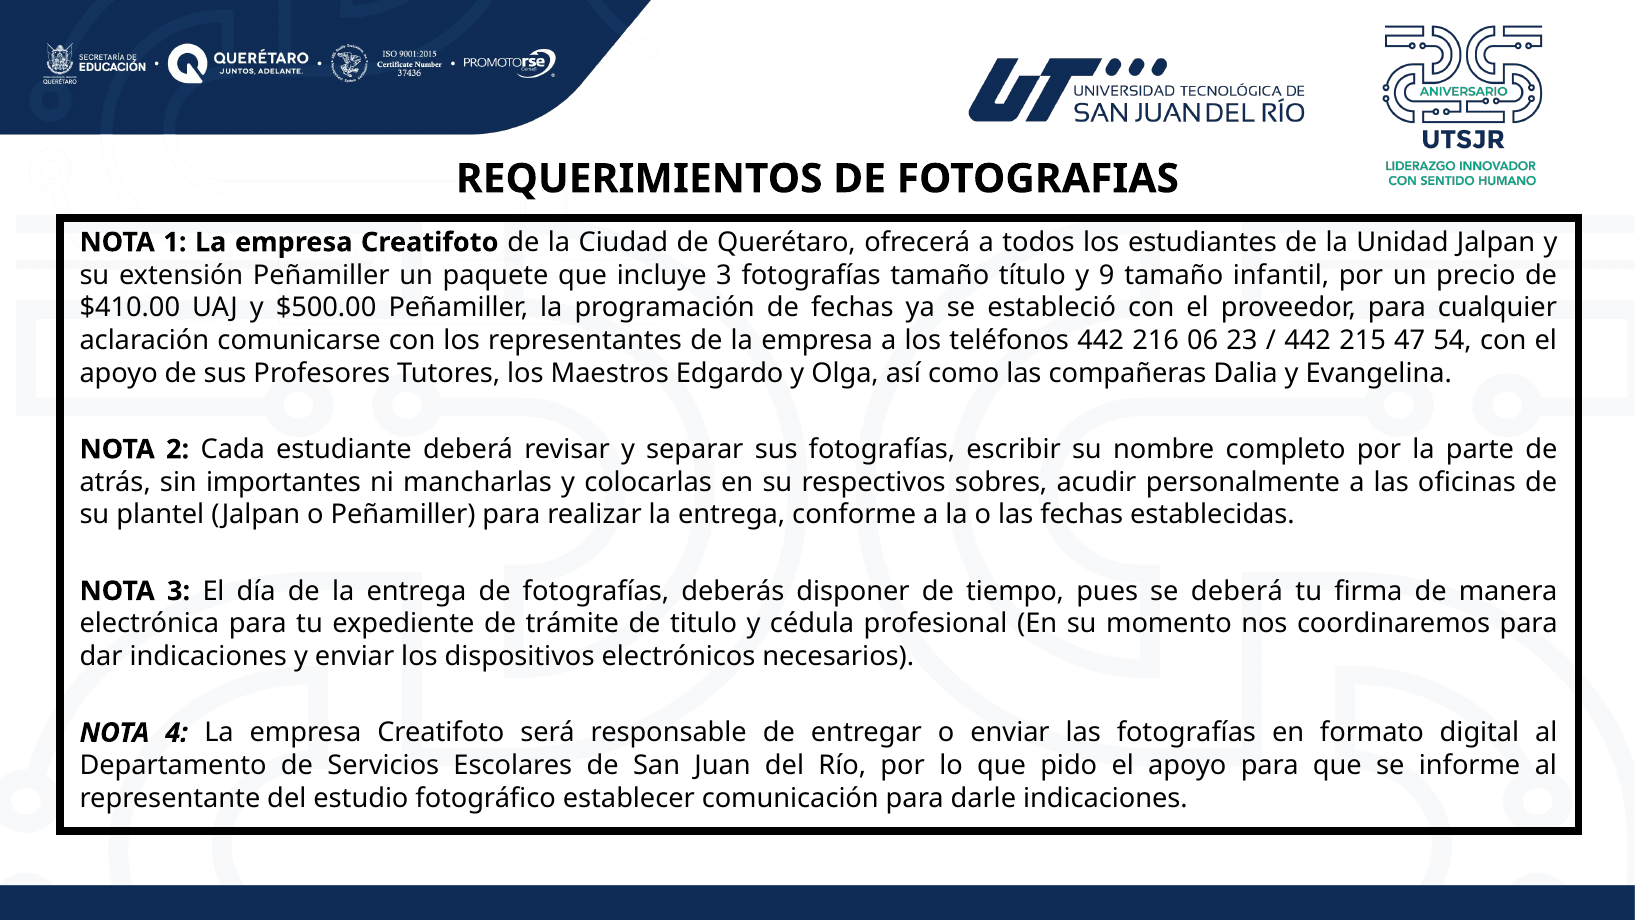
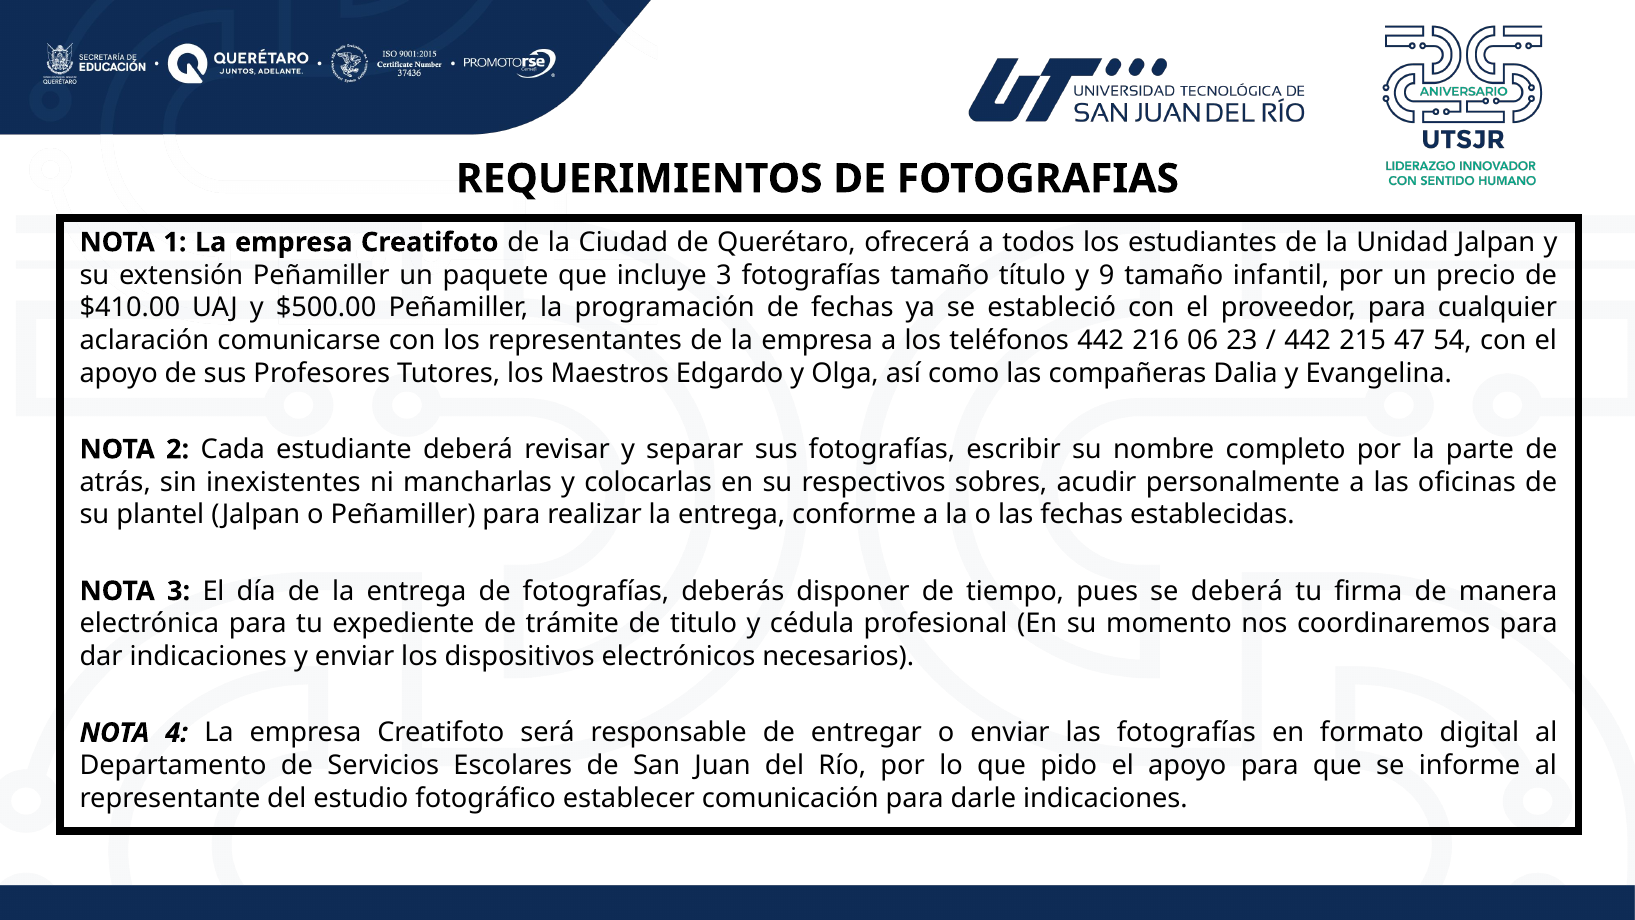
importantes: importantes -> inexistentes
